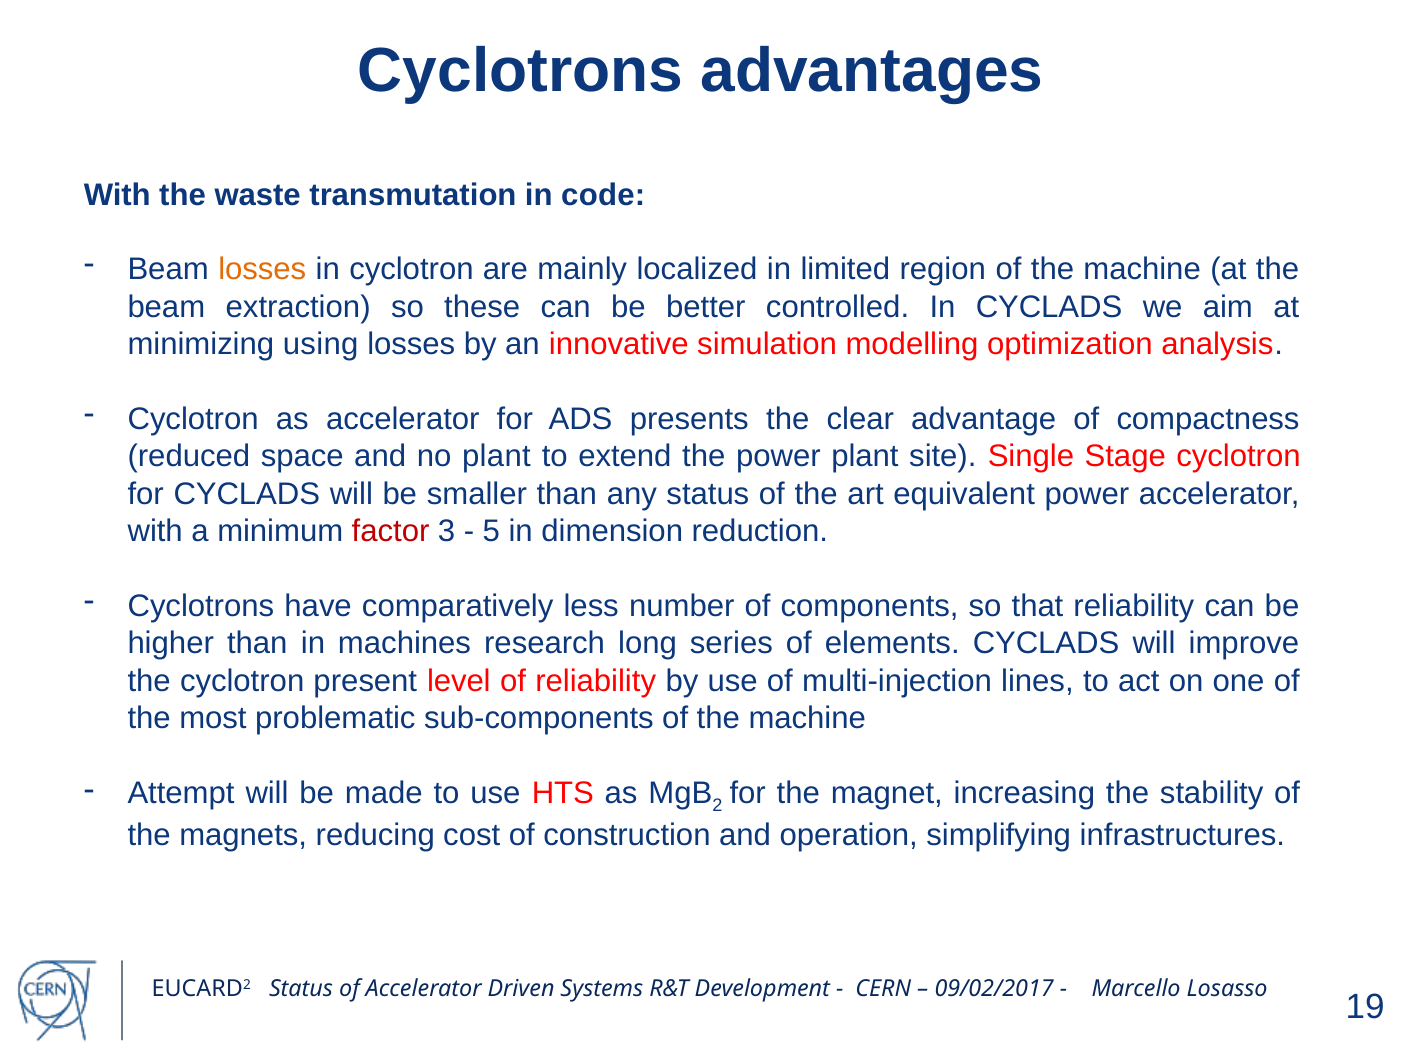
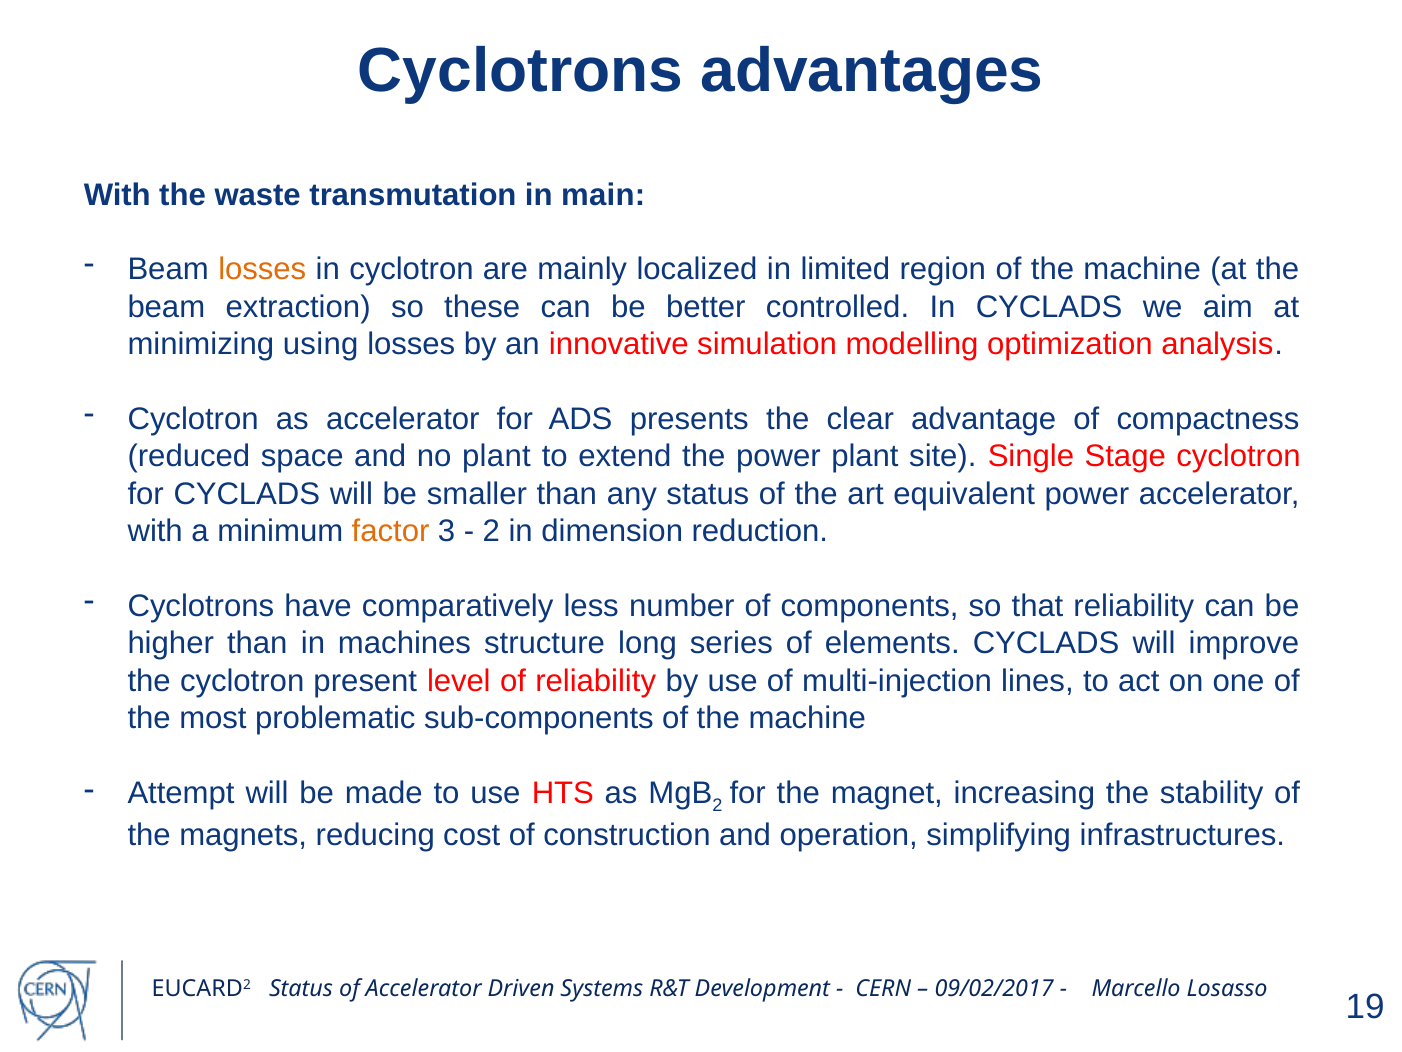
code: code -> main
factor colour: red -> orange
5 at (491, 531): 5 -> 2
research: research -> structure
